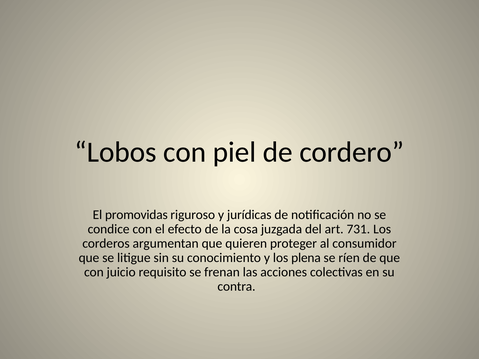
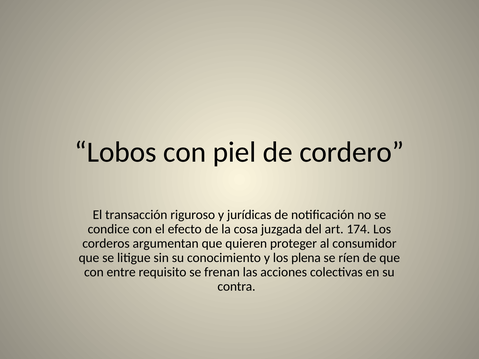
promovidas: promovidas -> transacción
731: 731 -> 174
juicio: juicio -> entre
